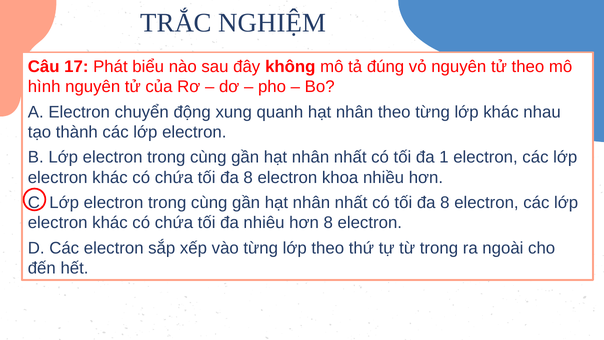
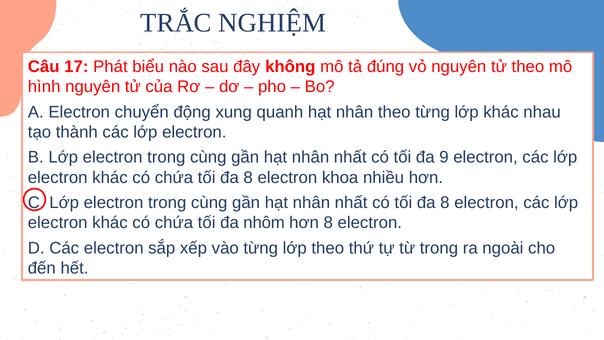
1: 1 -> 9
nhiêu: nhiêu -> nhôm
